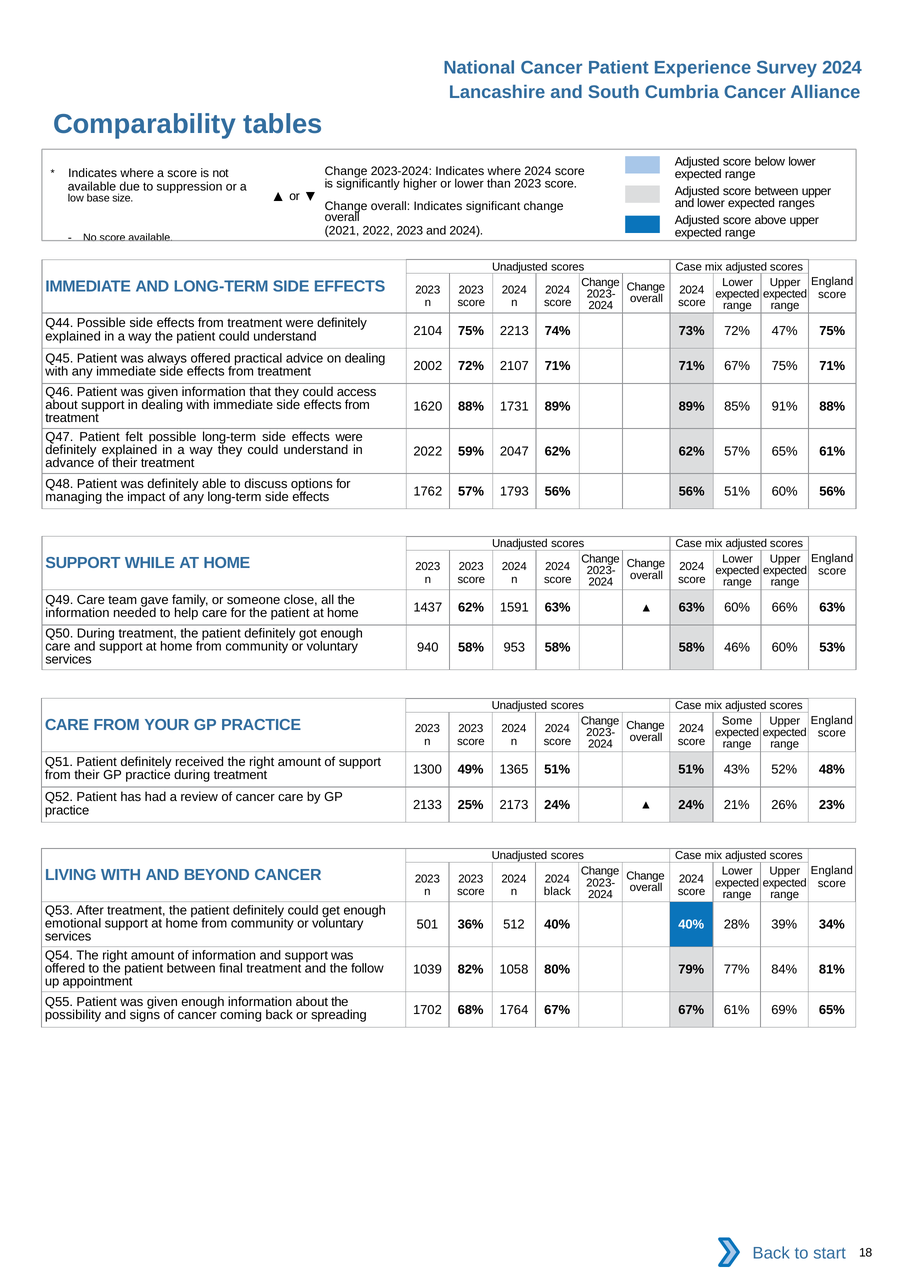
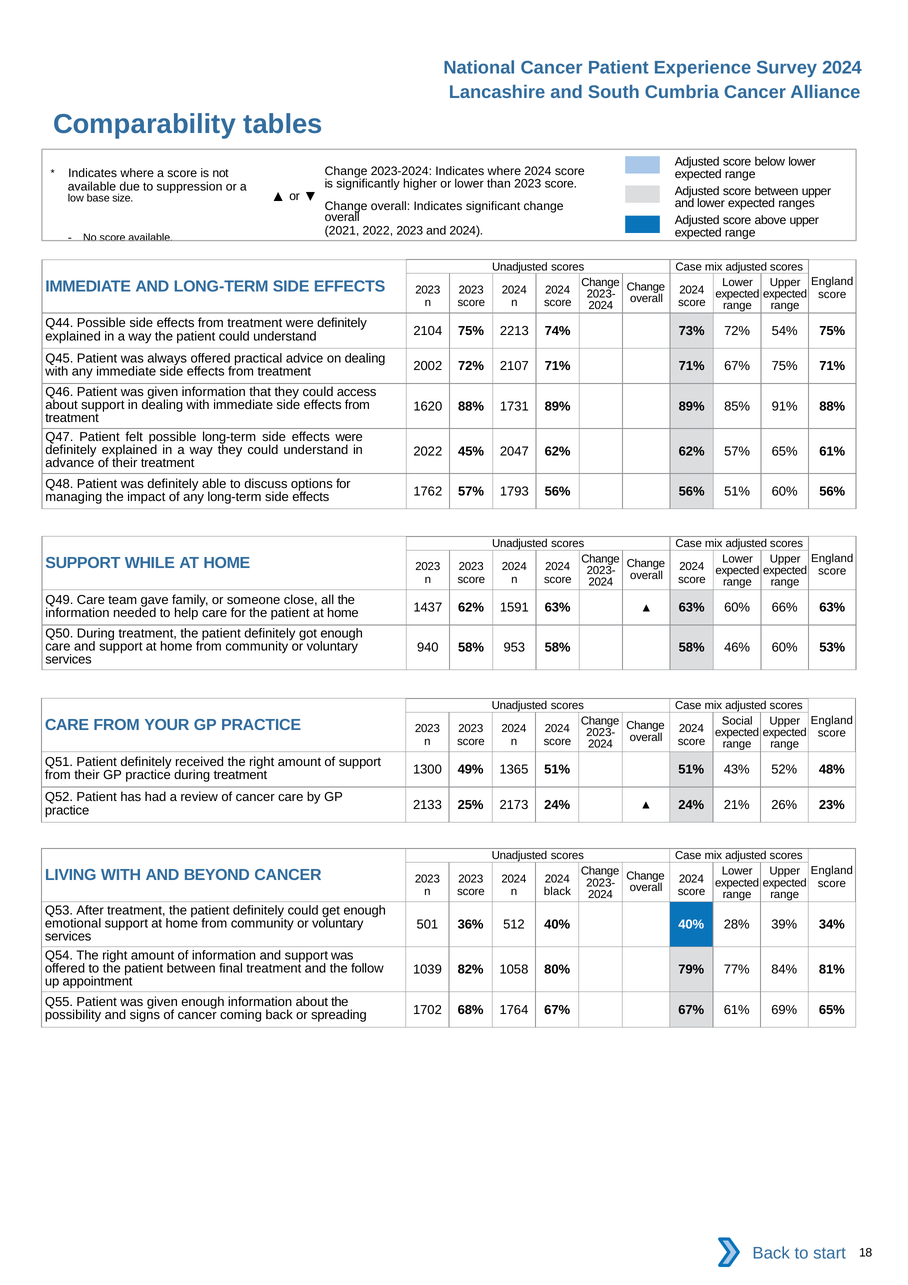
47%: 47% -> 54%
59%: 59% -> 45%
Some: Some -> Social
